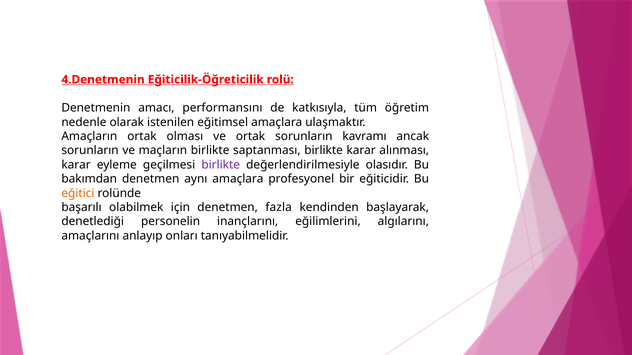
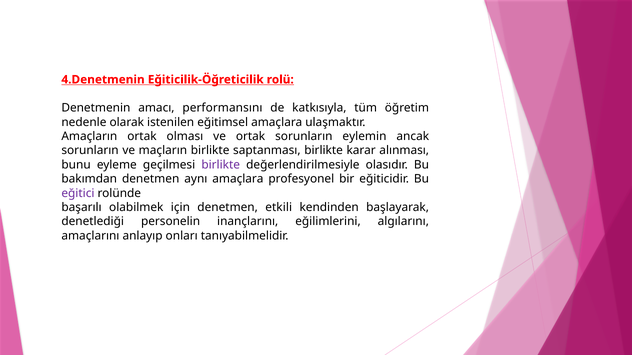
kavramı: kavramı -> eylemin
karar at (76, 165): karar -> bunu
eğitici colour: orange -> purple
fazla: fazla -> etkili
